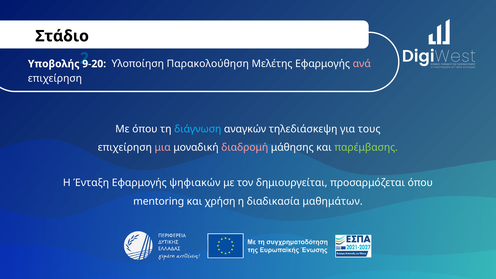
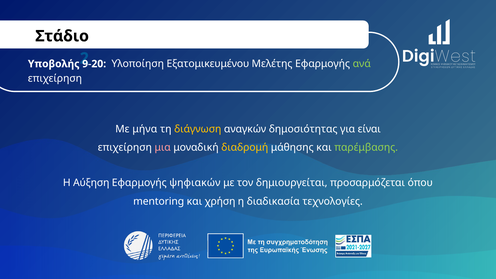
Παρακολούθηση: Παρακολούθηση -> Εξατομικευμένου
ανά colour: pink -> light green
Με όπου: όπου -> μήνα
διάγνωση colour: light blue -> yellow
τηλεδιάσκεψη: τηλεδιάσκεψη -> δημοσιότητας
τους: τους -> είναι
διαδρομή colour: pink -> yellow
Ένταξη: Ένταξη -> Αύξηση
μαθημάτων: μαθημάτων -> τεχνολογίες
